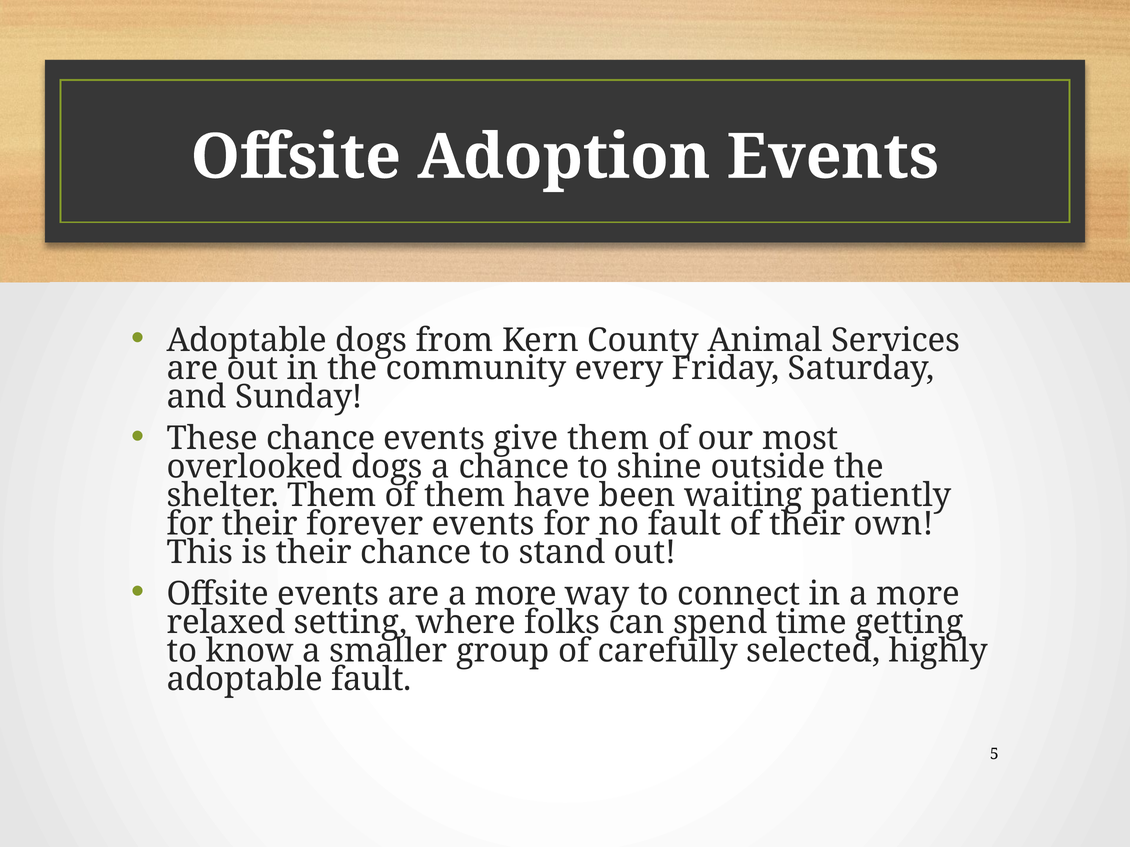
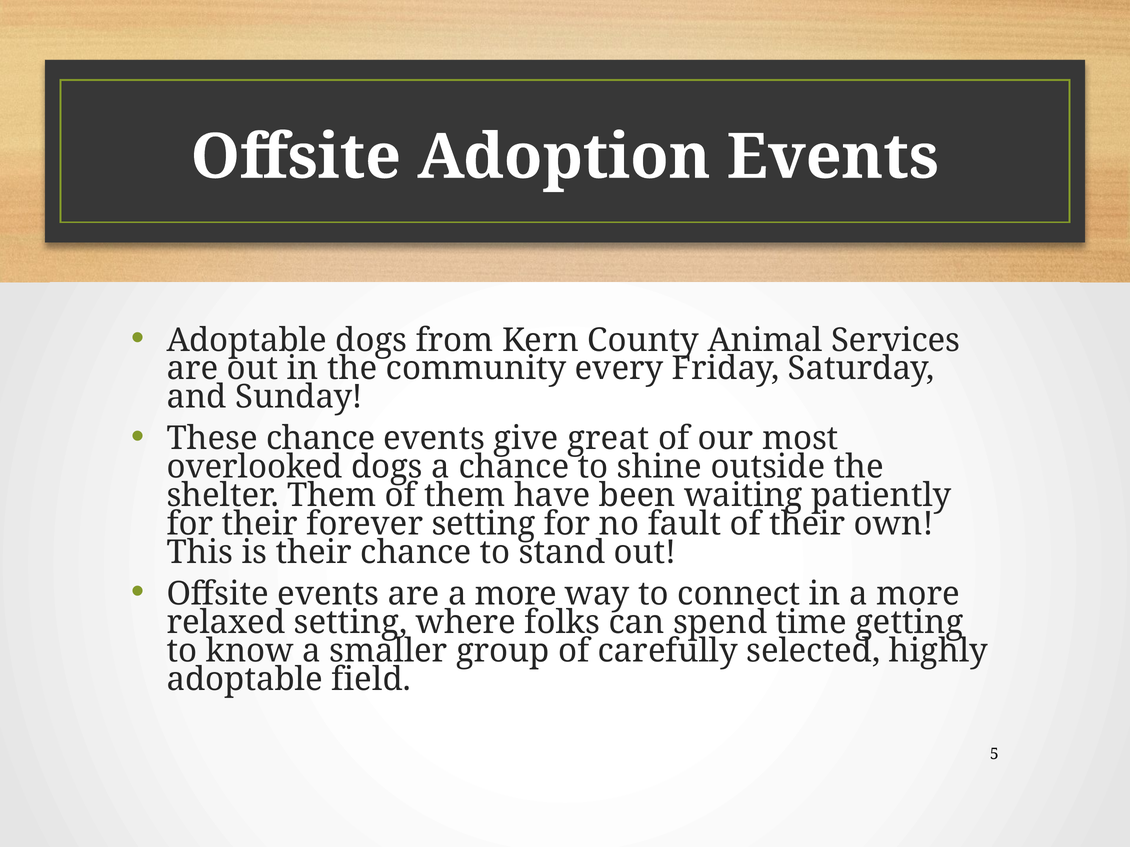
give them: them -> great
forever events: events -> setting
adoptable fault: fault -> field
